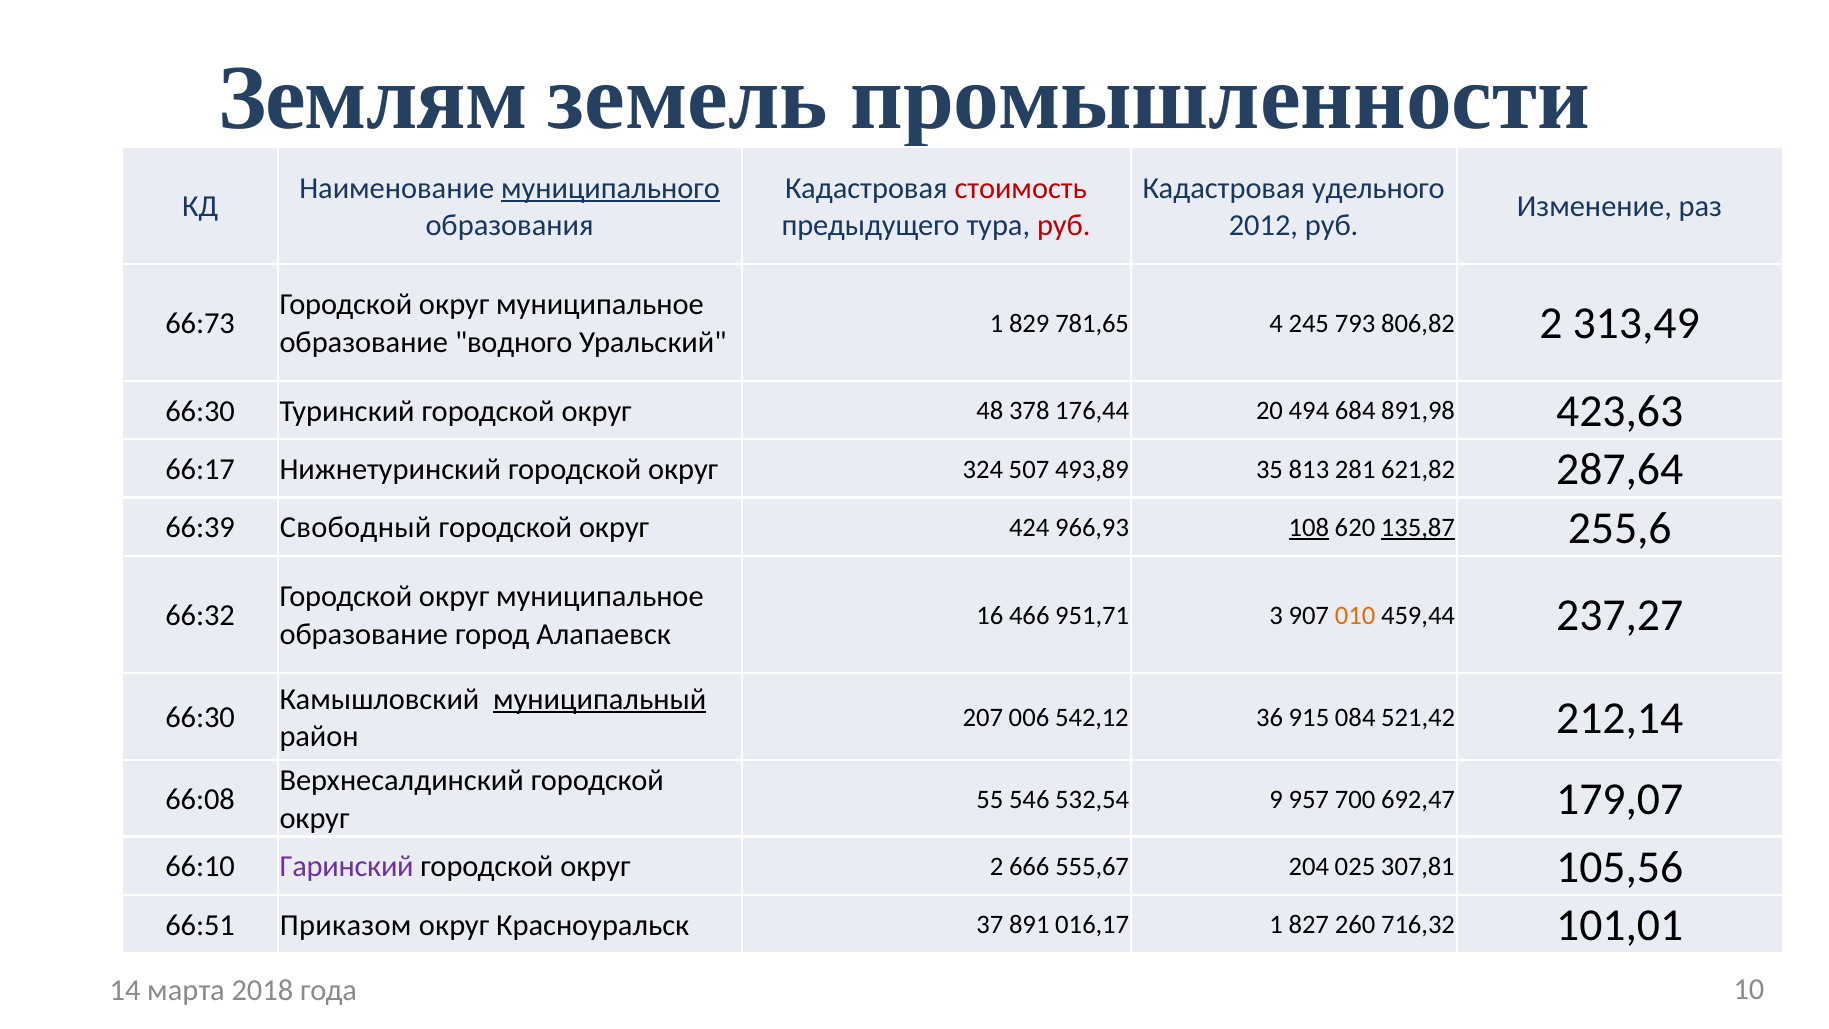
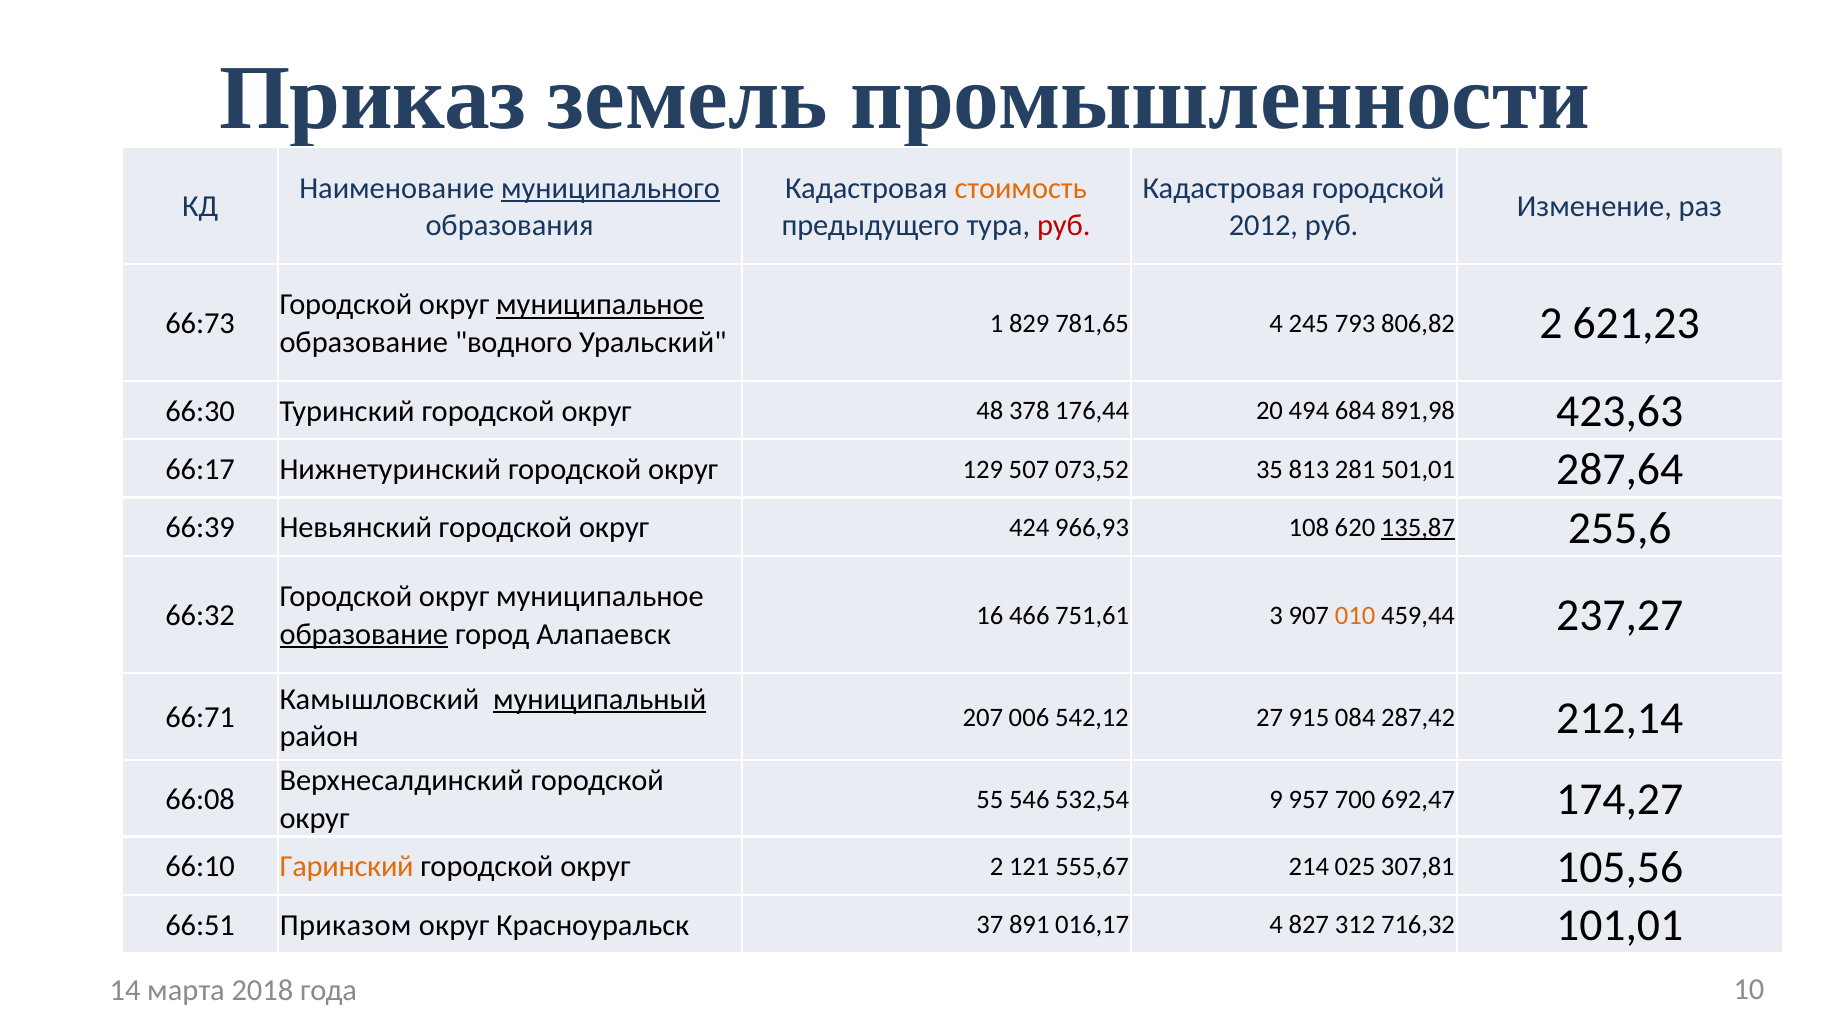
Землям: Землям -> Приказ
стоимость colour: red -> orange
Кадастровая удельного: удельного -> городской
муниципальное at (600, 305) underline: none -> present
313,49: 313,49 -> 621,23
324: 324 -> 129
493,89: 493,89 -> 073,52
621,82: 621,82 -> 501,01
Свободный: Свободный -> Невьянский
108 underline: present -> none
951,71: 951,71 -> 751,61
образование at (364, 634) underline: none -> present
66:30 at (200, 718): 66:30 -> 66:71
36: 36 -> 27
521,42: 521,42 -> 287,42
179,07: 179,07 -> 174,27
Гаринский colour: purple -> orange
666: 666 -> 121
204: 204 -> 214
016,17 1: 1 -> 4
260: 260 -> 312
